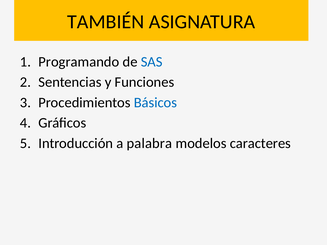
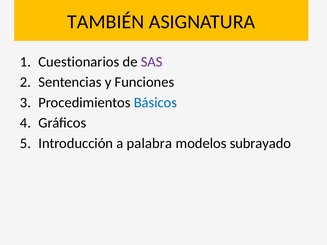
Programando: Programando -> Cuestionarios
SAS colour: blue -> purple
caracteres: caracteres -> subrayado
